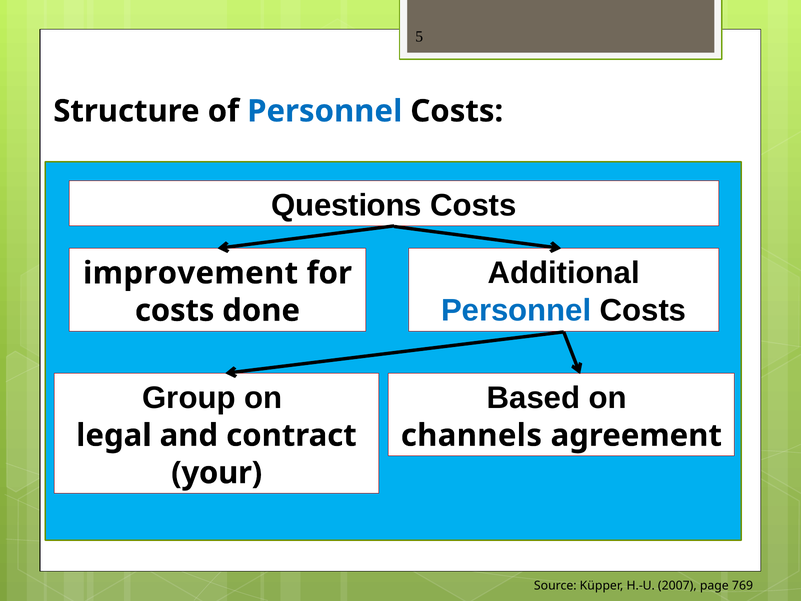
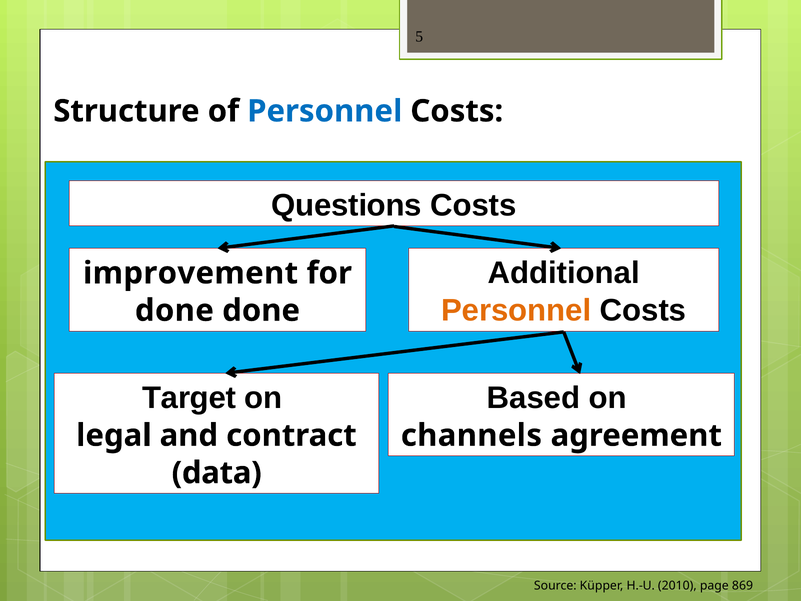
Personnel at (516, 310) colour: blue -> orange
costs at (175, 310): costs -> done
Group: Group -> Target
your: your -> data
2007: 2007 -> 2010
769: 769 -> 869
